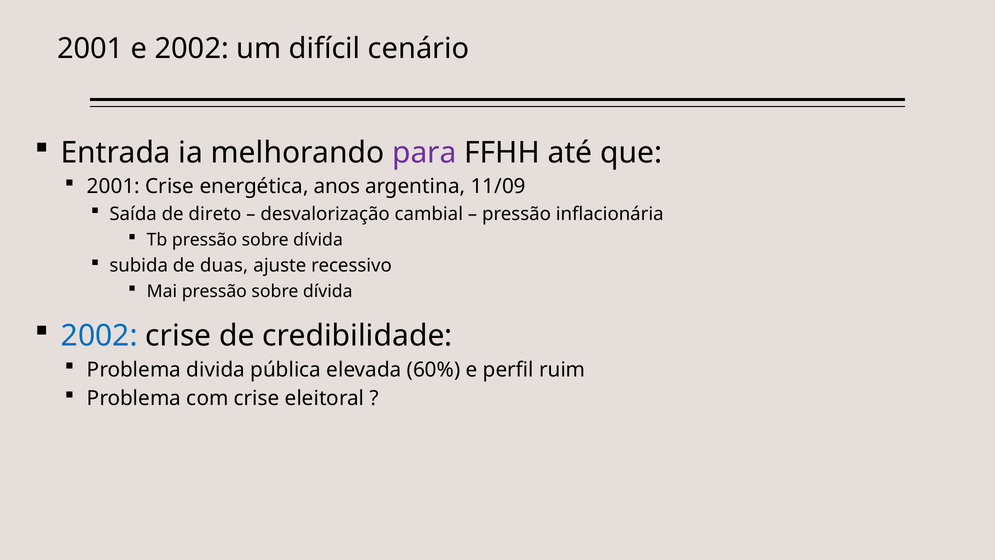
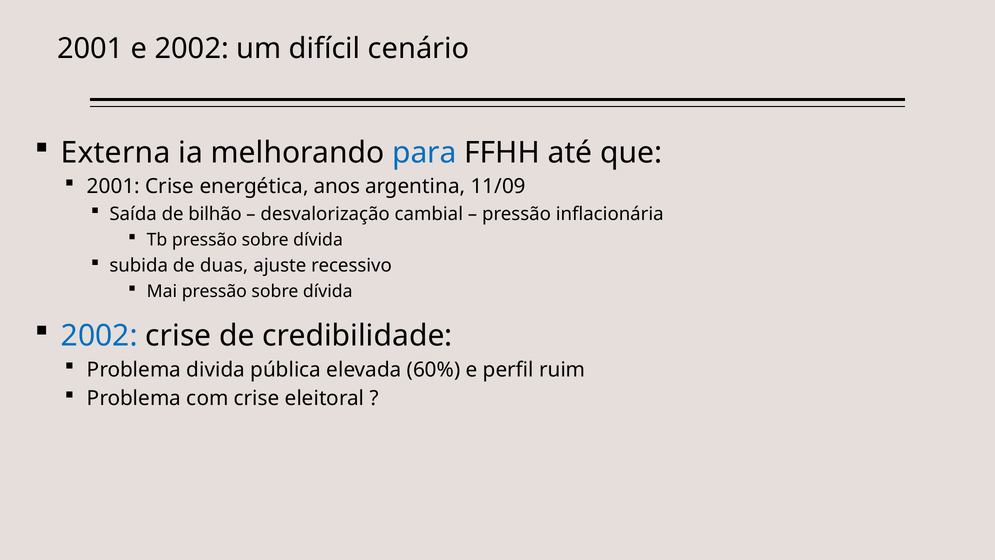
Entrada: Entrada -> Externa
para colour: purple -> blue
direto: direto -> bilhão
